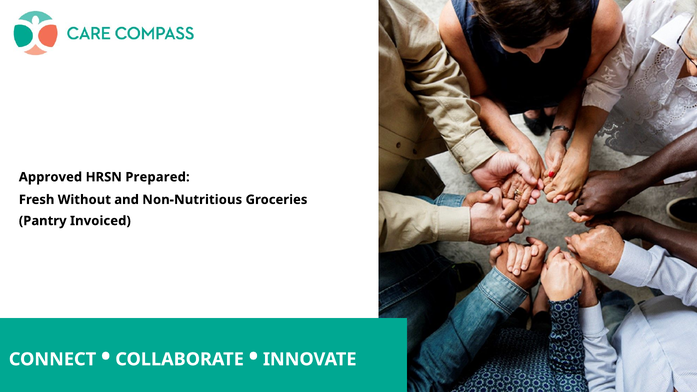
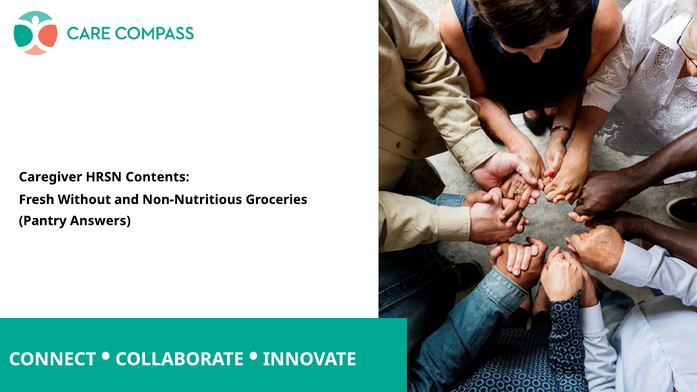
Approved: Approved -> Caregiver
Prepared: Prepared -> Contents
Invoiced: Invoiced -> Answers
